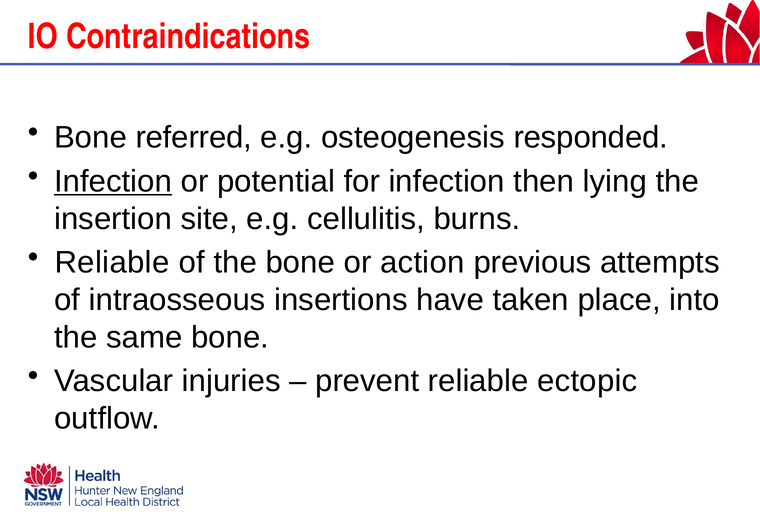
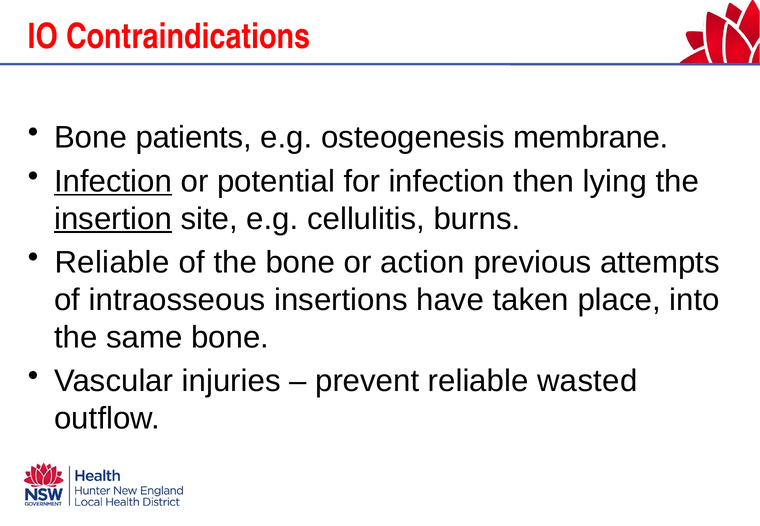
referred: referred -> patients
responded: responded -> membrane
insertion underline: none -> present
ectopic: ectopic -> wasted
